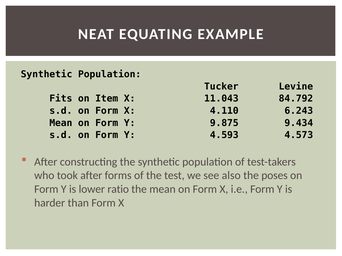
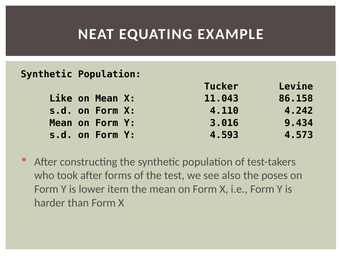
Fits: Fits -> Like
on Item: Item -> Mean
84.792: 84.792 -> 86.158
6.243: 6.243 -> 4.242
9.875: 9.875 -> 3.016
ratio: ratio -> item
